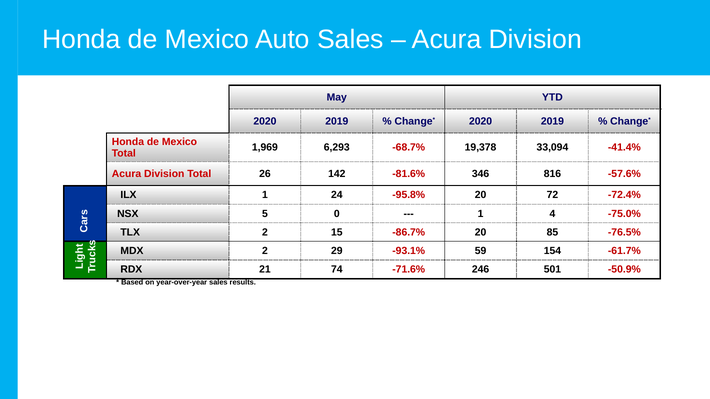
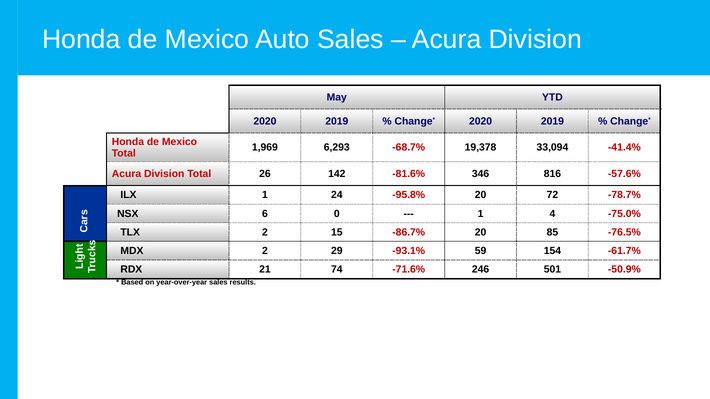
-72.4%: -72.4% -> -78.7%
5: 5 -> 6
